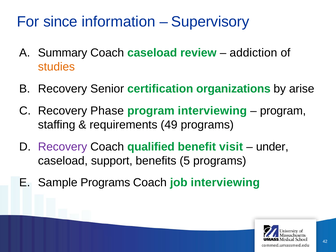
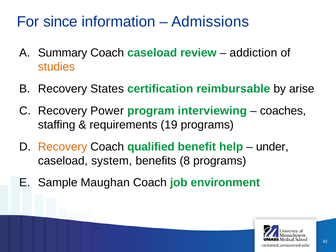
Supervisory: Supervisory -> Admissions
Senior: Senior -> States
organizations: organizations -> reimbursable
Phase: Phase -> Power
program at (283, 111): program -> coaches
49: 49 -> 19
Recovery at (63, 147) colour: purple -> orange
visit: visit -> help
support: support -> system
5: 5 -> 8
Sample Programs: Programs -> Maughan
job interviewing: interviewing -> environment
